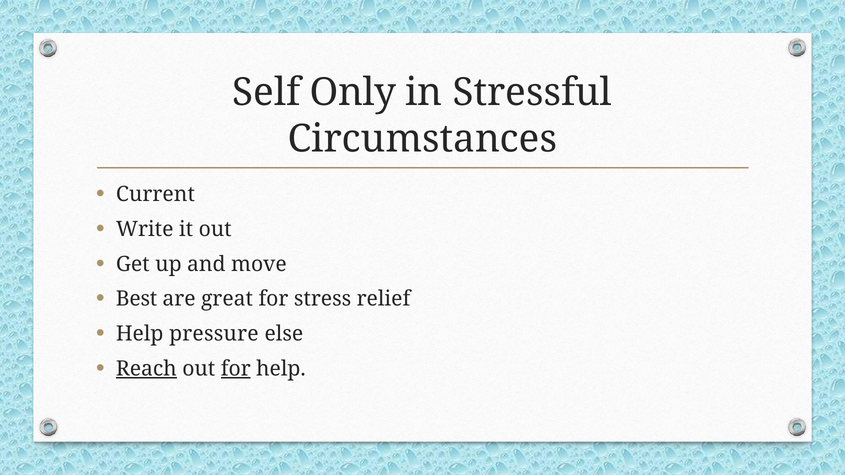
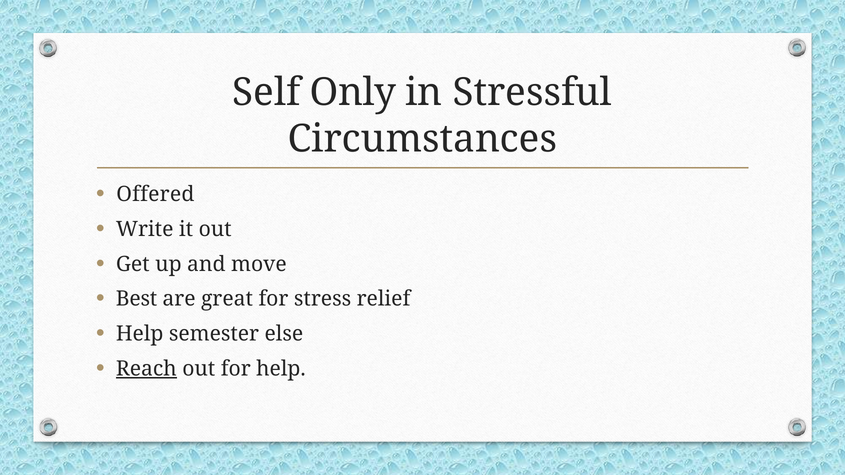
Current: Current -> Offered
pressure: pressure -> semester
for at (236, 369) underline: present -> none
